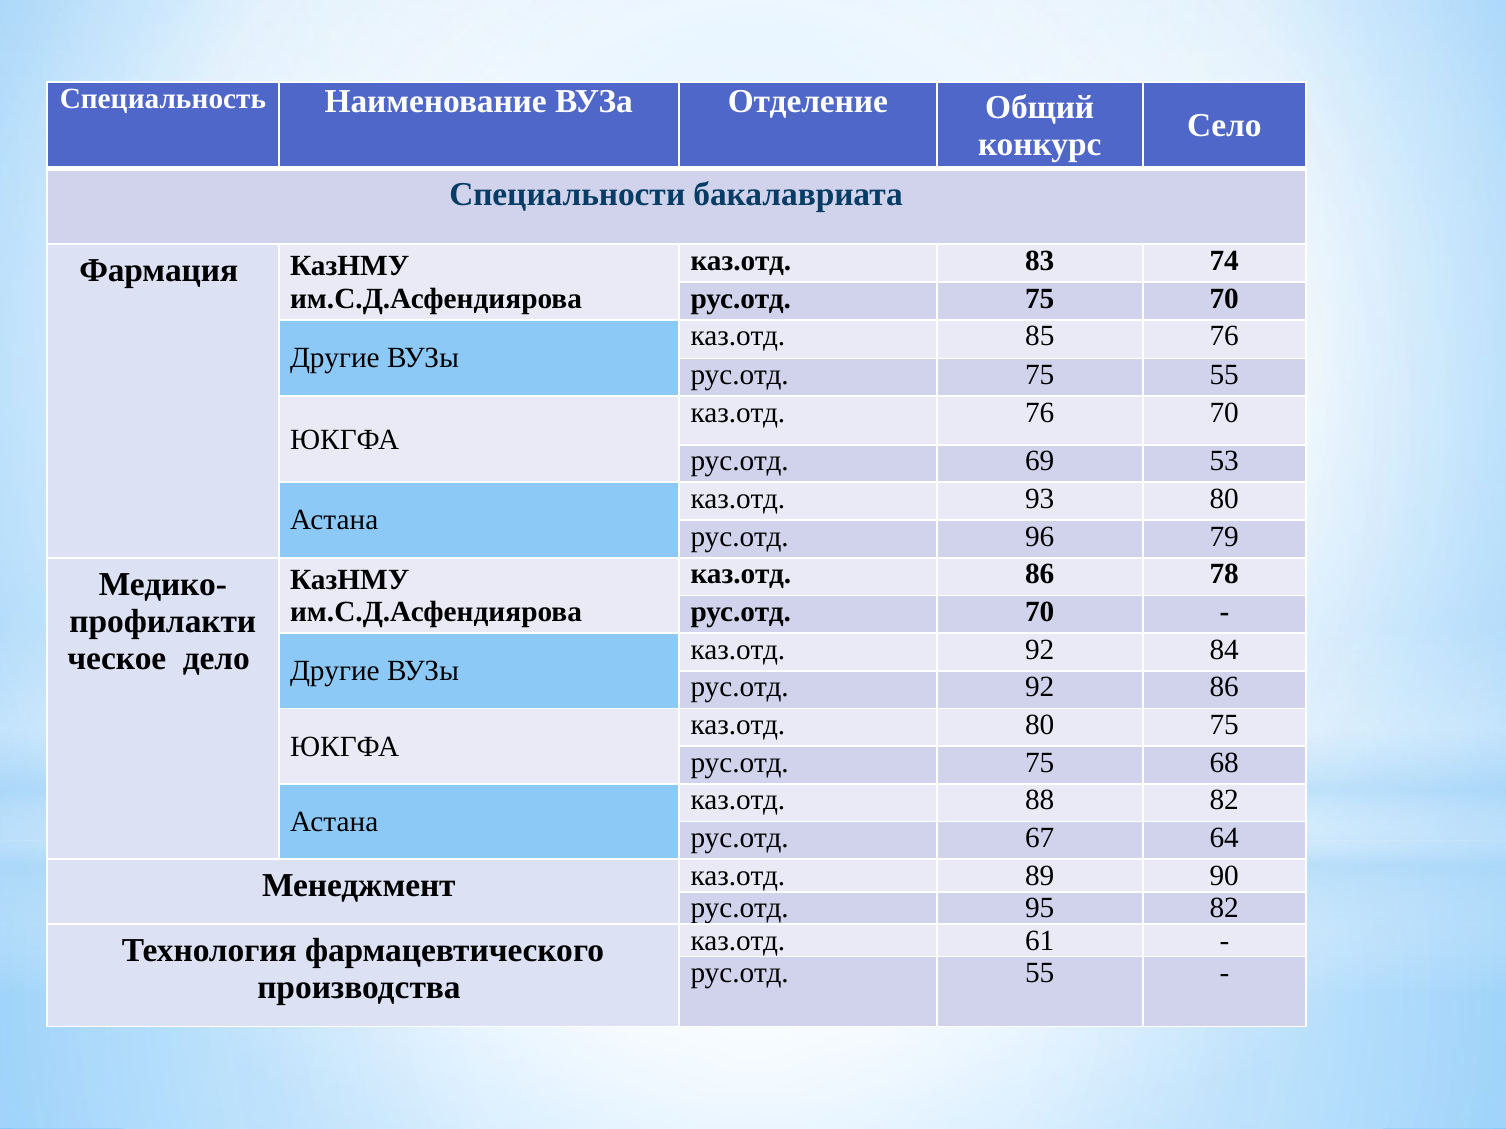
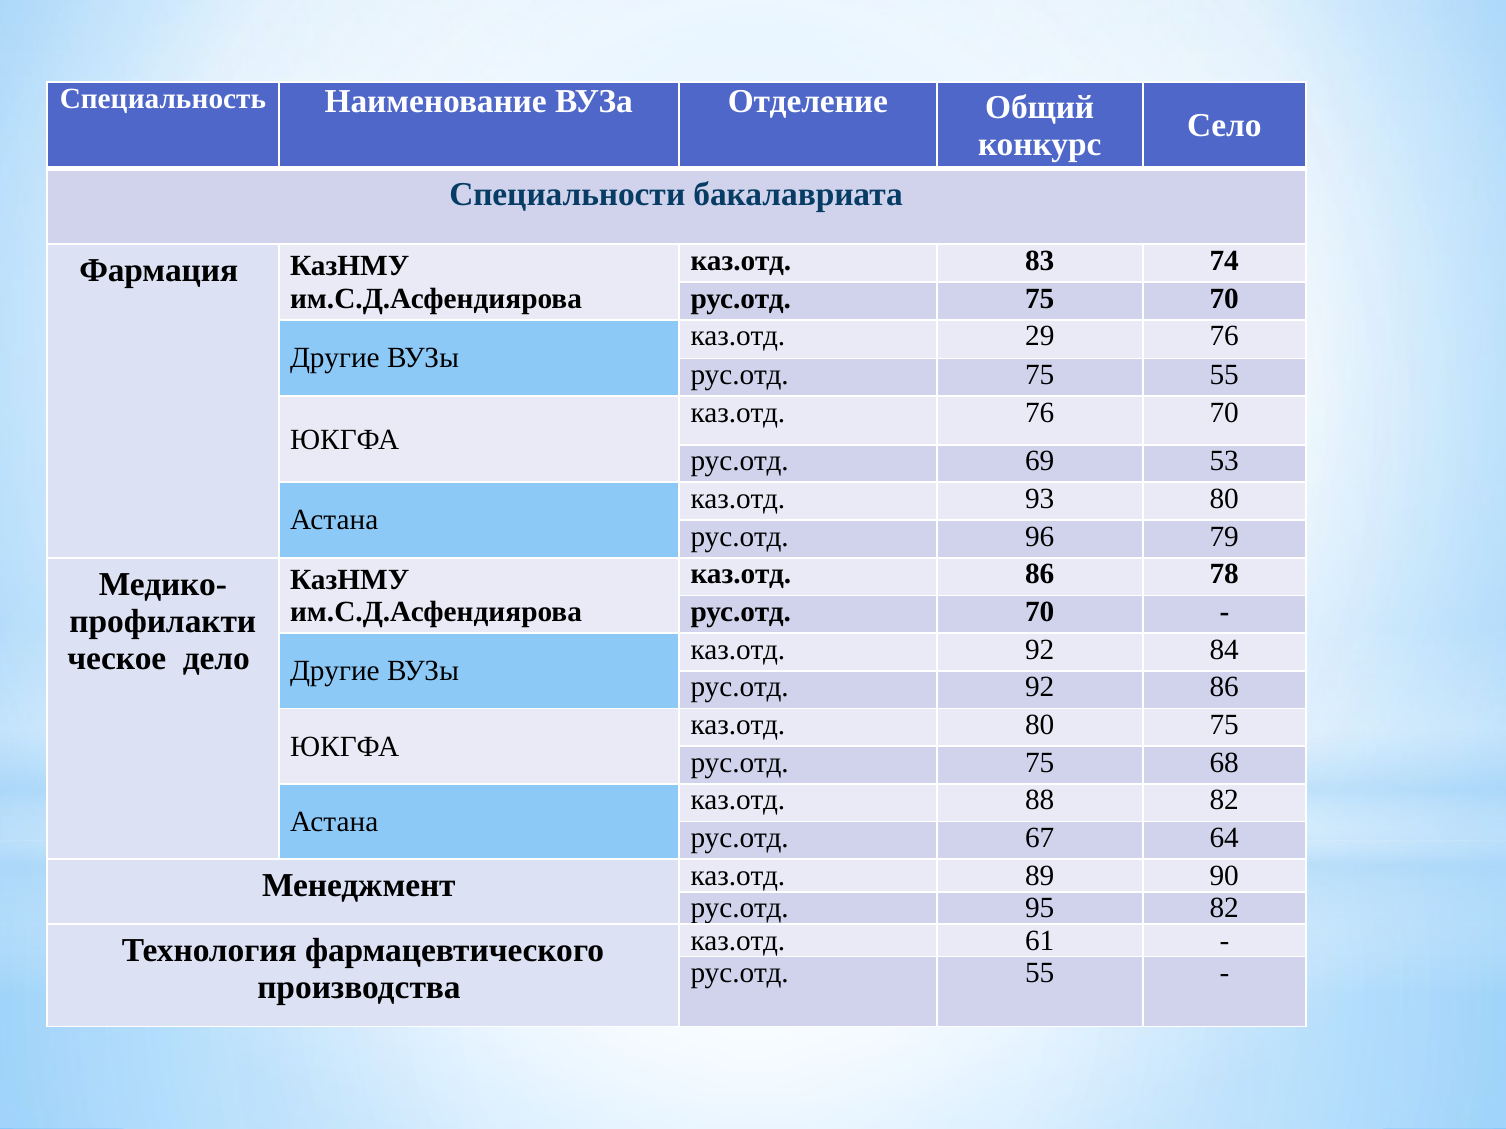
85: 85 -> 29
